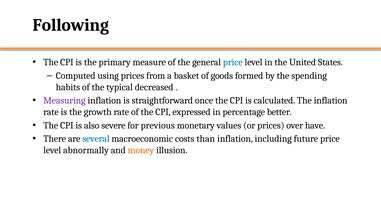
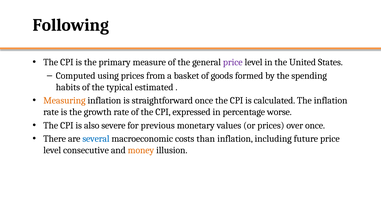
price at (233, 62) colour: blue -> purple
decreased: decreased -> estimated
Measuring colour: purple -> orange
better: better -> worse
over have: have -> once
abnormally: abnormally -> consecutive
